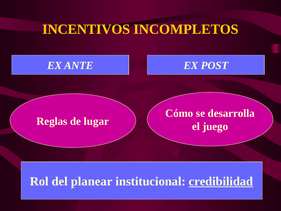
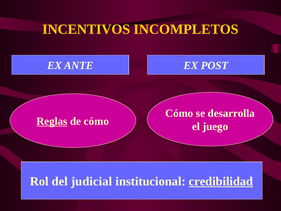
Reglas underline: none -> present
de lugar: lugar -> cómo
planear: planear -> judicial
